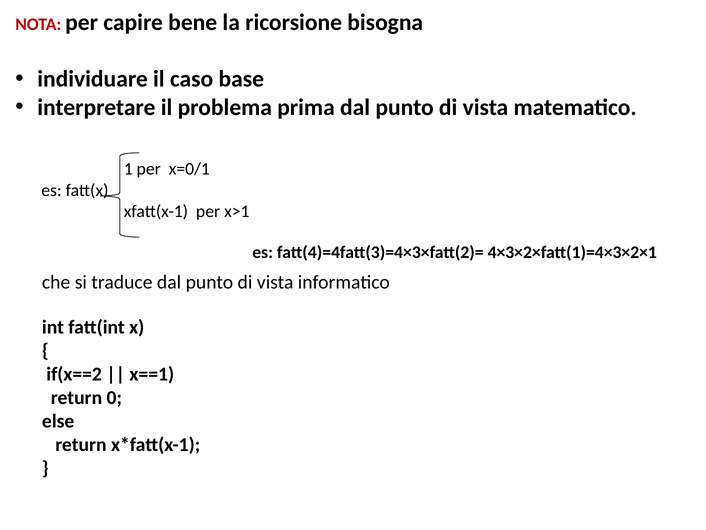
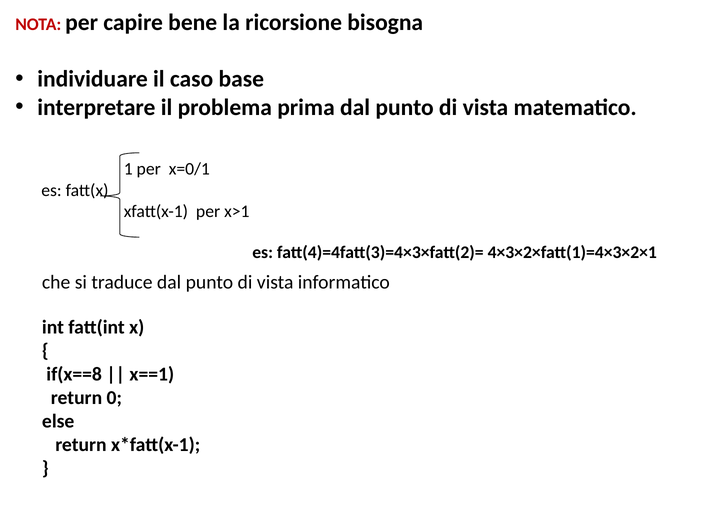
if(x==2: if(x==2 -> if(x==8
